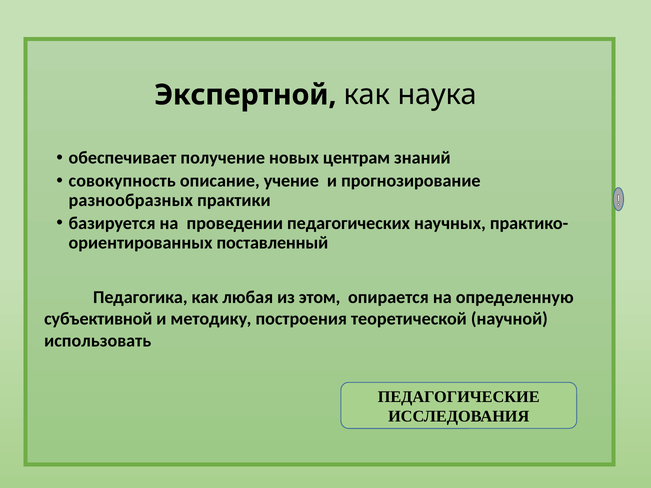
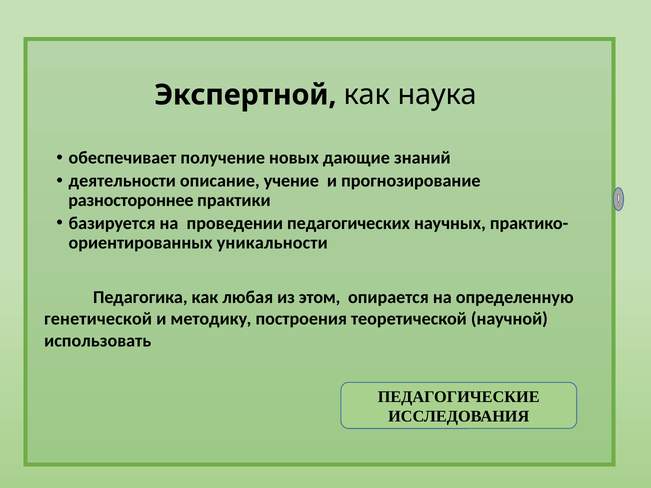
центрам: центрам -> дающие
совокупность: совокупность -> деятельности
разнообразных: разнообразных -> разностороннее
поставленный: поставленный -> уникальности
субъективной: субъективной -> генетической
